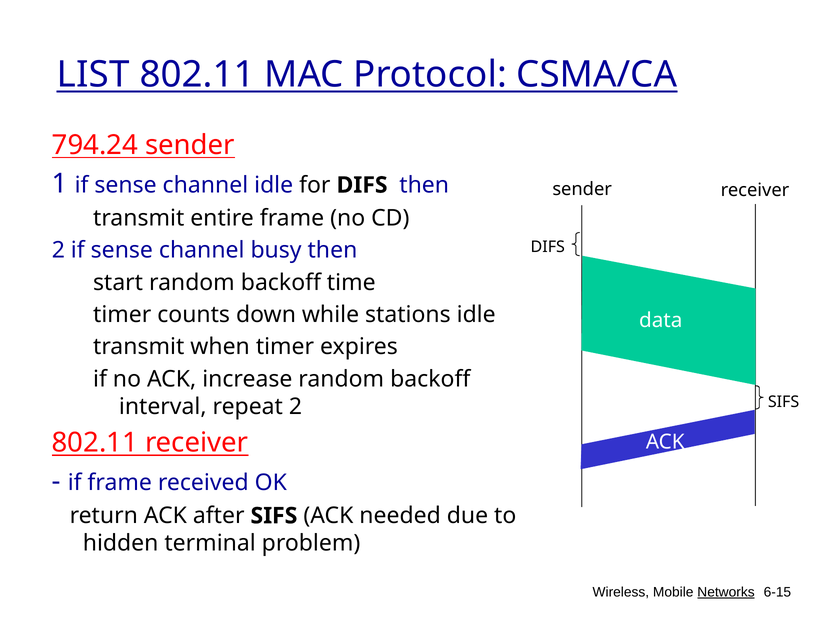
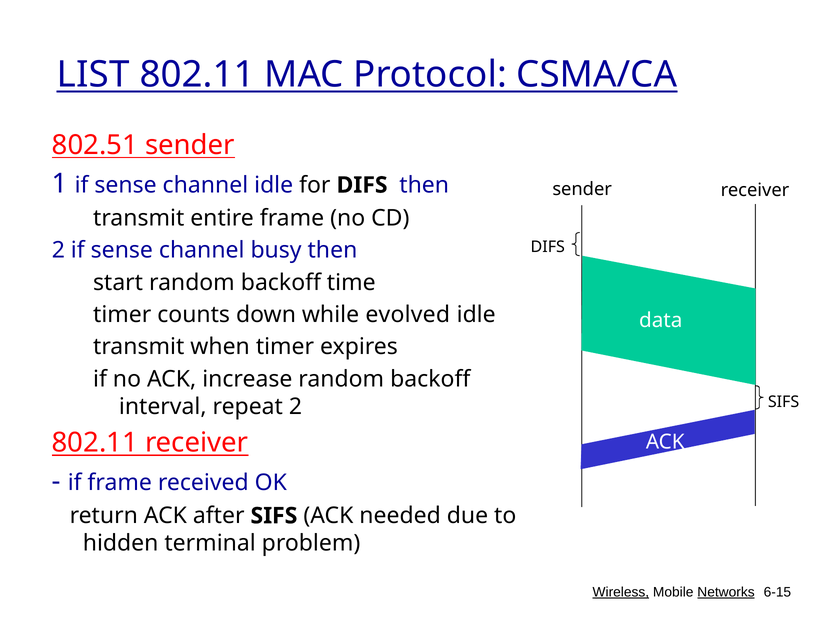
794.24: 794.24 -> 802.51
stations: stations -> evolved
Wireless underline: none -> present
